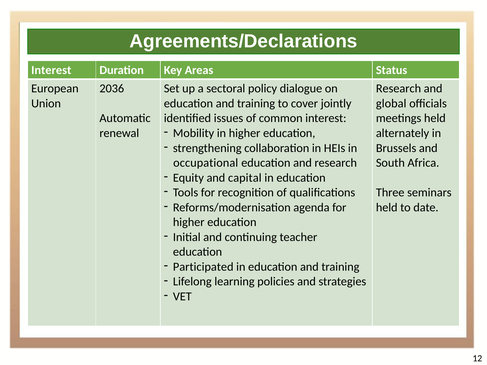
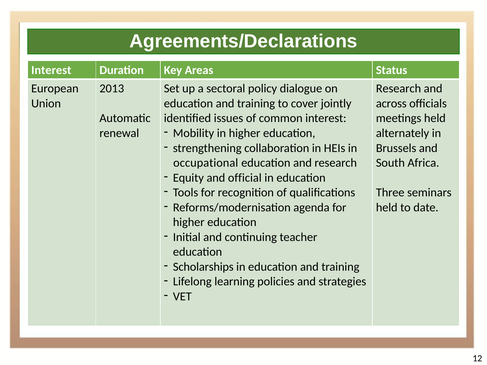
2036: 2036 -> 2013
global: global -> across
capital: capital -> official
Participated: Participated -> Scholarships
